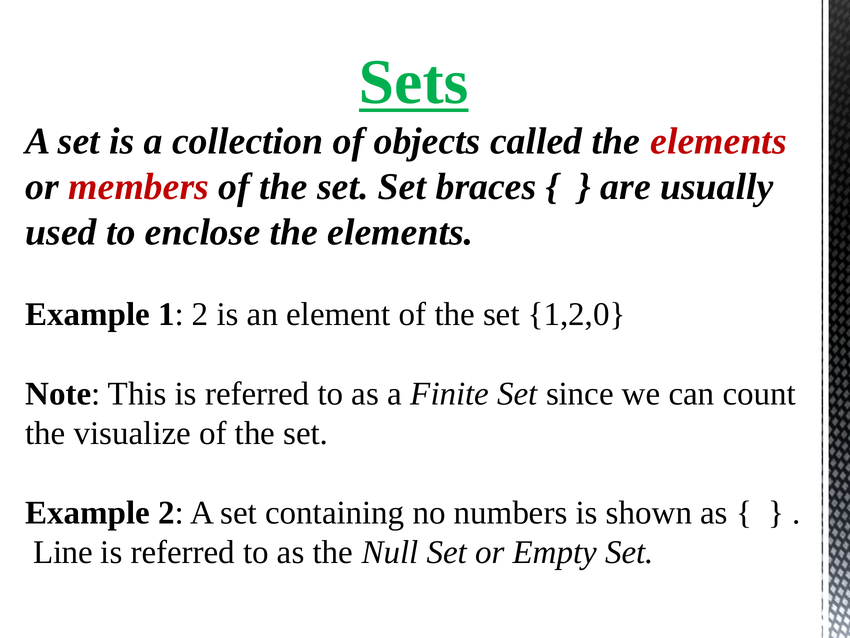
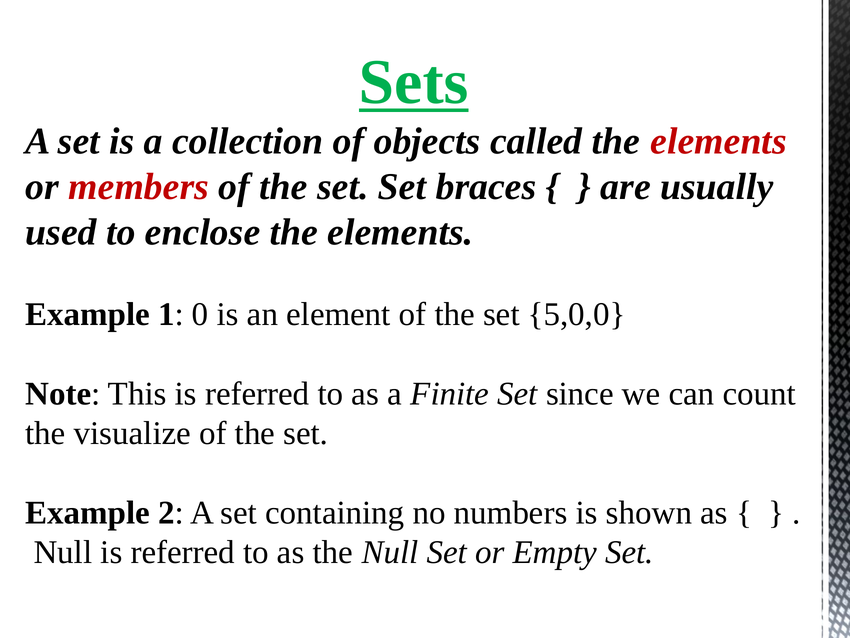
1 2: 2 -> 0
1,2,0: 1,2,0 -> 5,0,0
Line at (63, 552): Line -> Null
